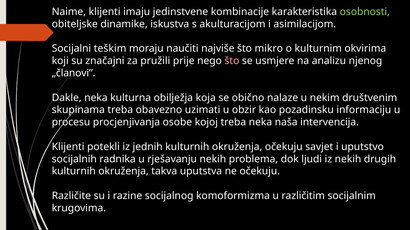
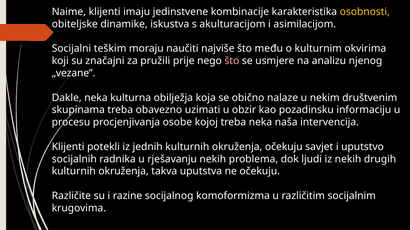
osobnosti colour: light green -> yellow
mikro: mikro -> među
„članovi: „članovi -> „vezane
